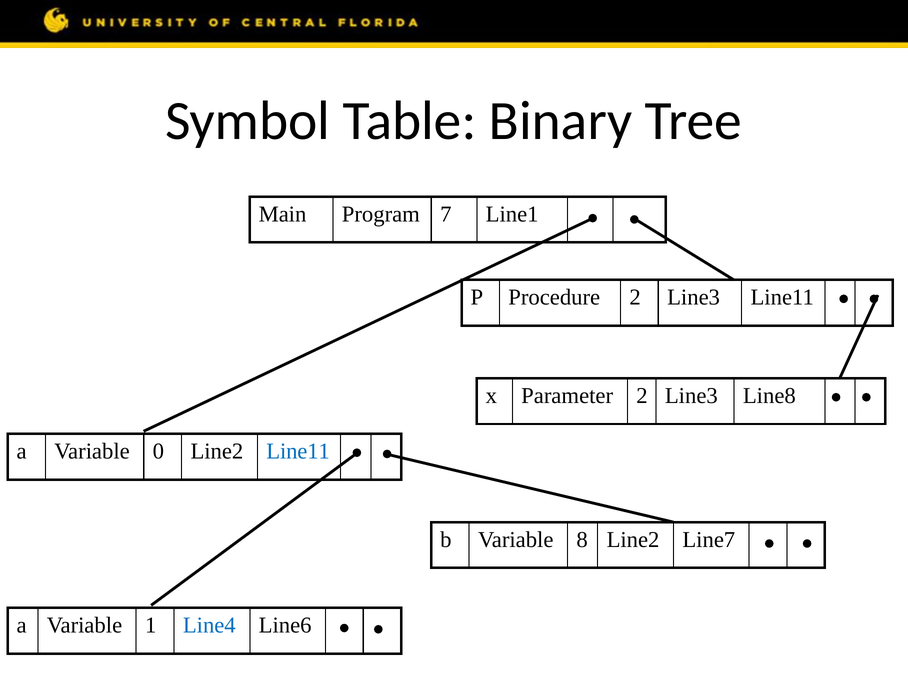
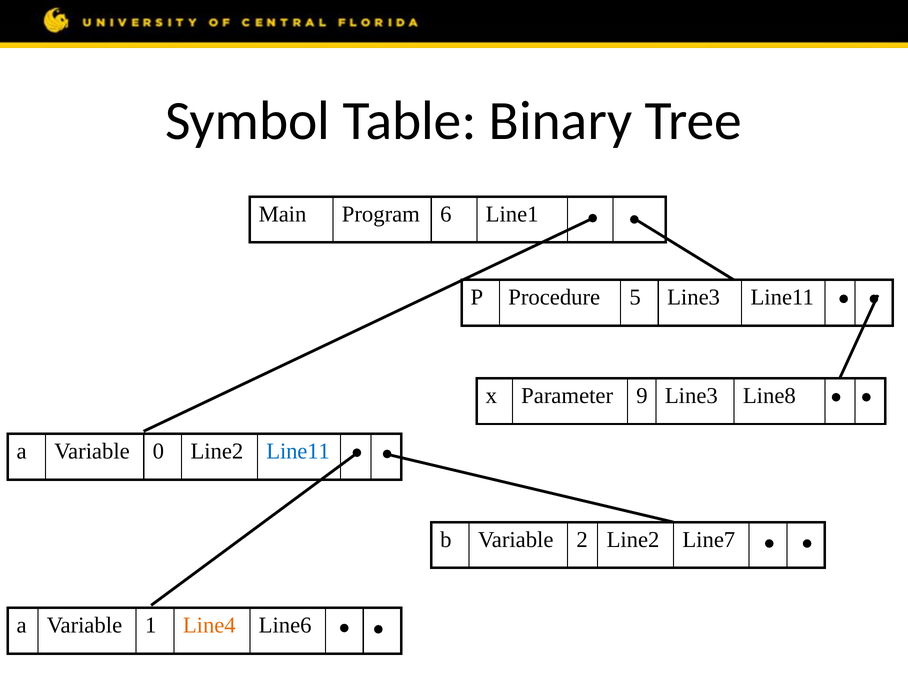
7: 7 -> 6
Procedure 2: 2 -> 5
Parameter 2: 2 -> 9
8: 8 -> 2
Line4 colour: blue -> orange
